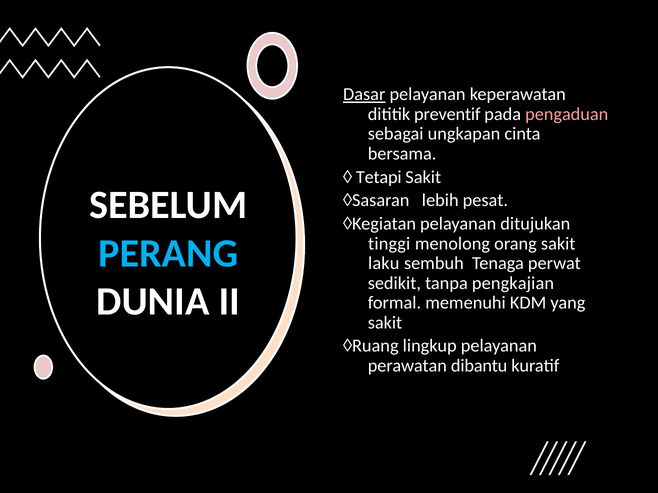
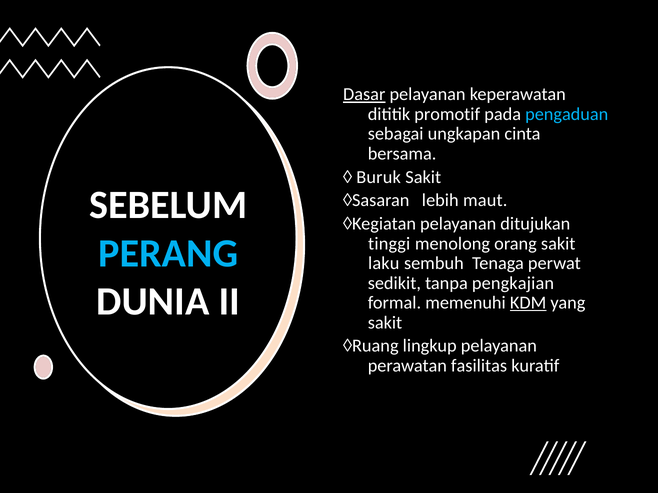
preventif: preventif -> promotif
pengaduan colour: pink -> light blue
Tetapi: Tetapi -> Buruk
pesat: pesat -> maut
KDM underline: none -> present
dibantu: dibantu -> fasilitas
